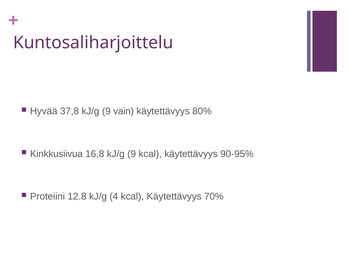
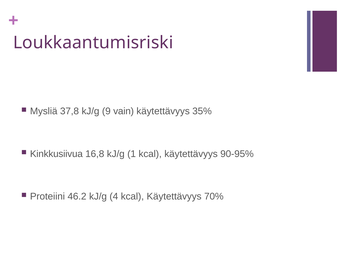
Kuntosaliharjoittelu: Kuntosaliharjoittelu -> Loukkaantumisriski
Hyvää: Hyvää -> Mysliä
80%: 80% -> 35%
16,8 kJ/g 9: 9 -> 1
12.8: 12.8 -> 46.2
